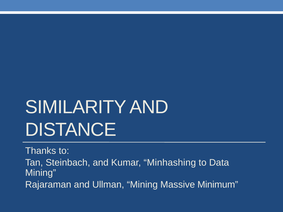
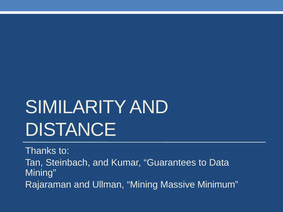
Minhashing: Minhashing -> Guarantees
